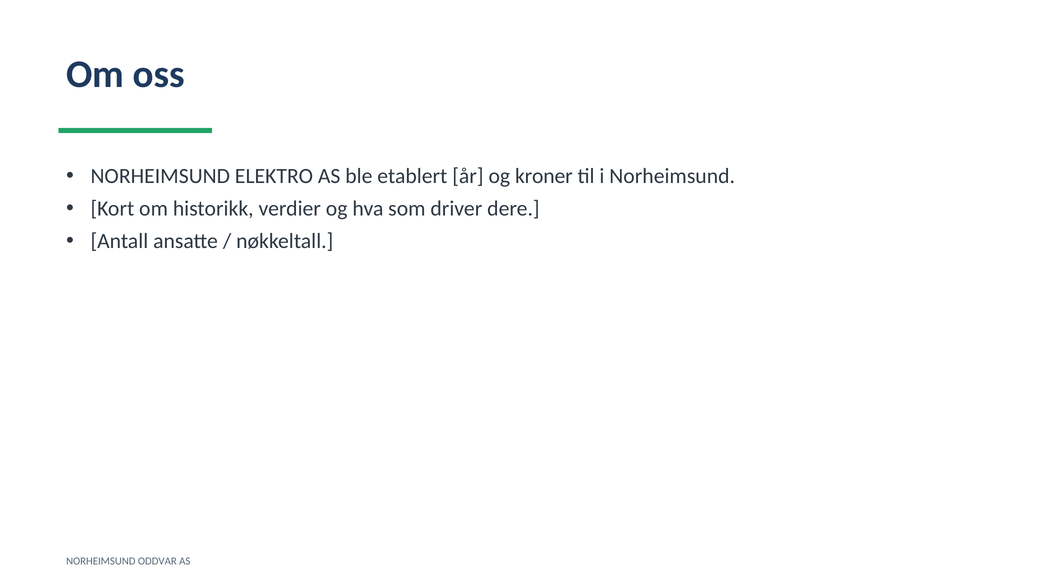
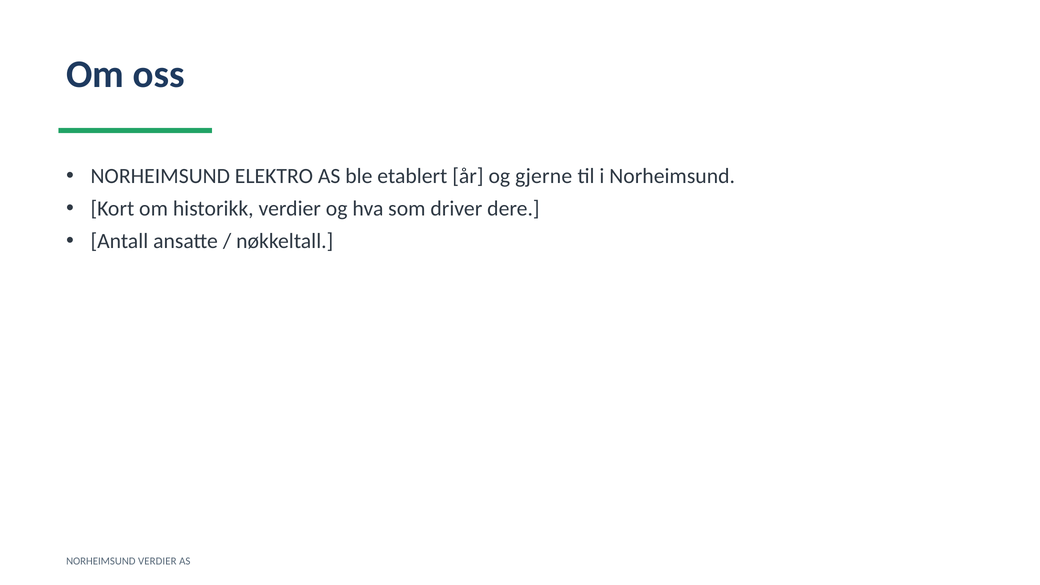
kroner: kroner -> gjerne
NORHEIMSUND ODDVAR: ODDVAR -> VERDIER
